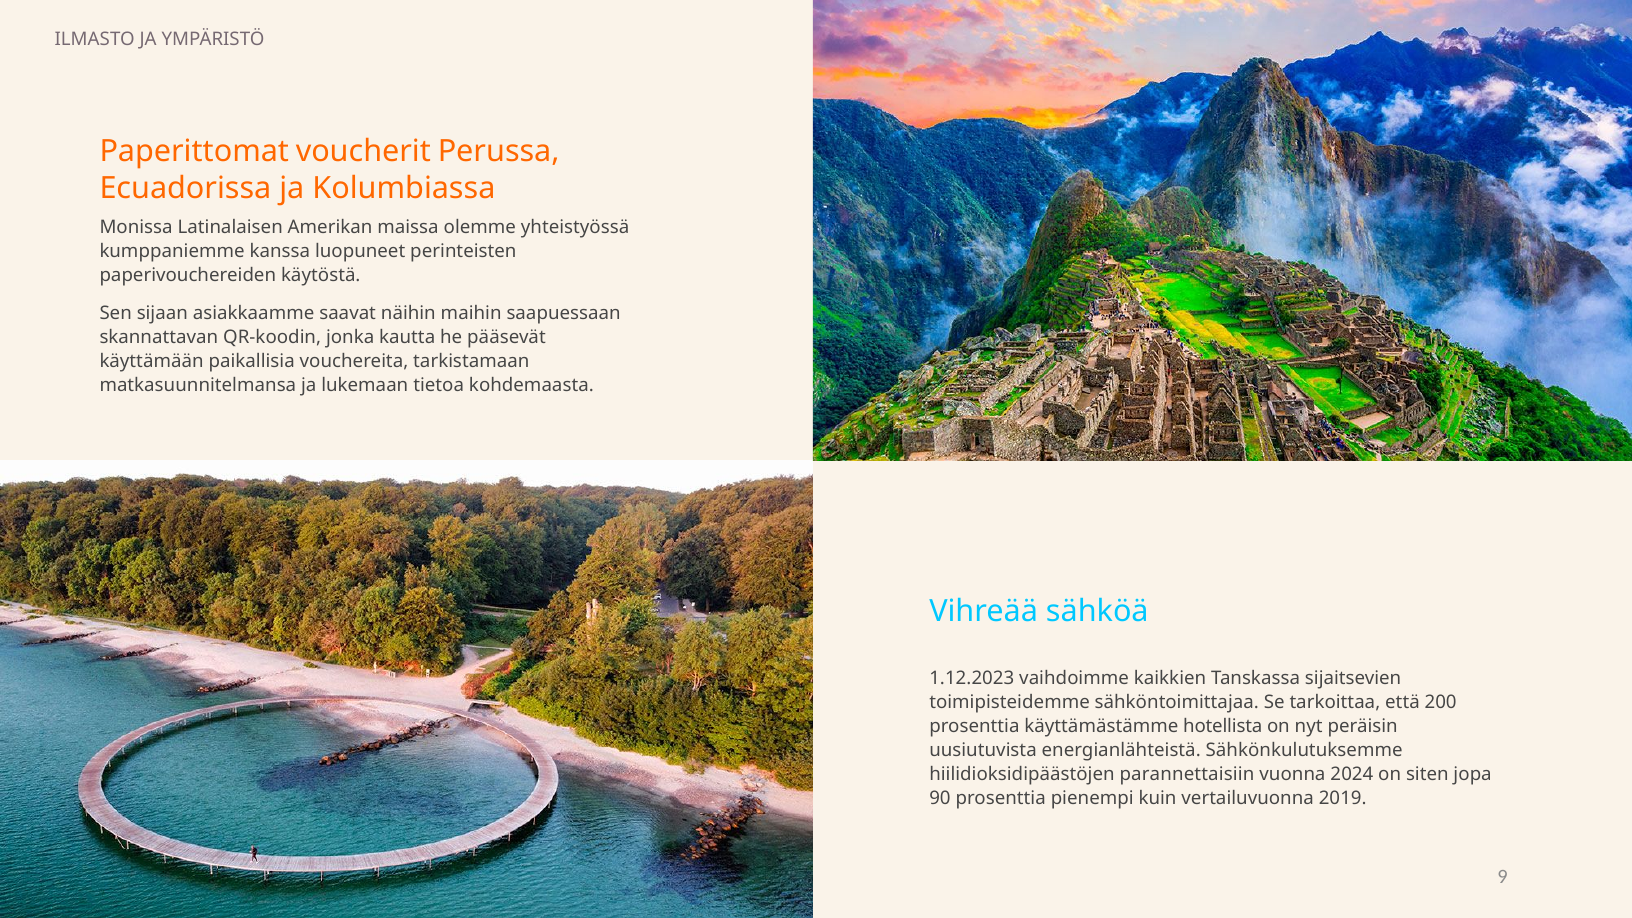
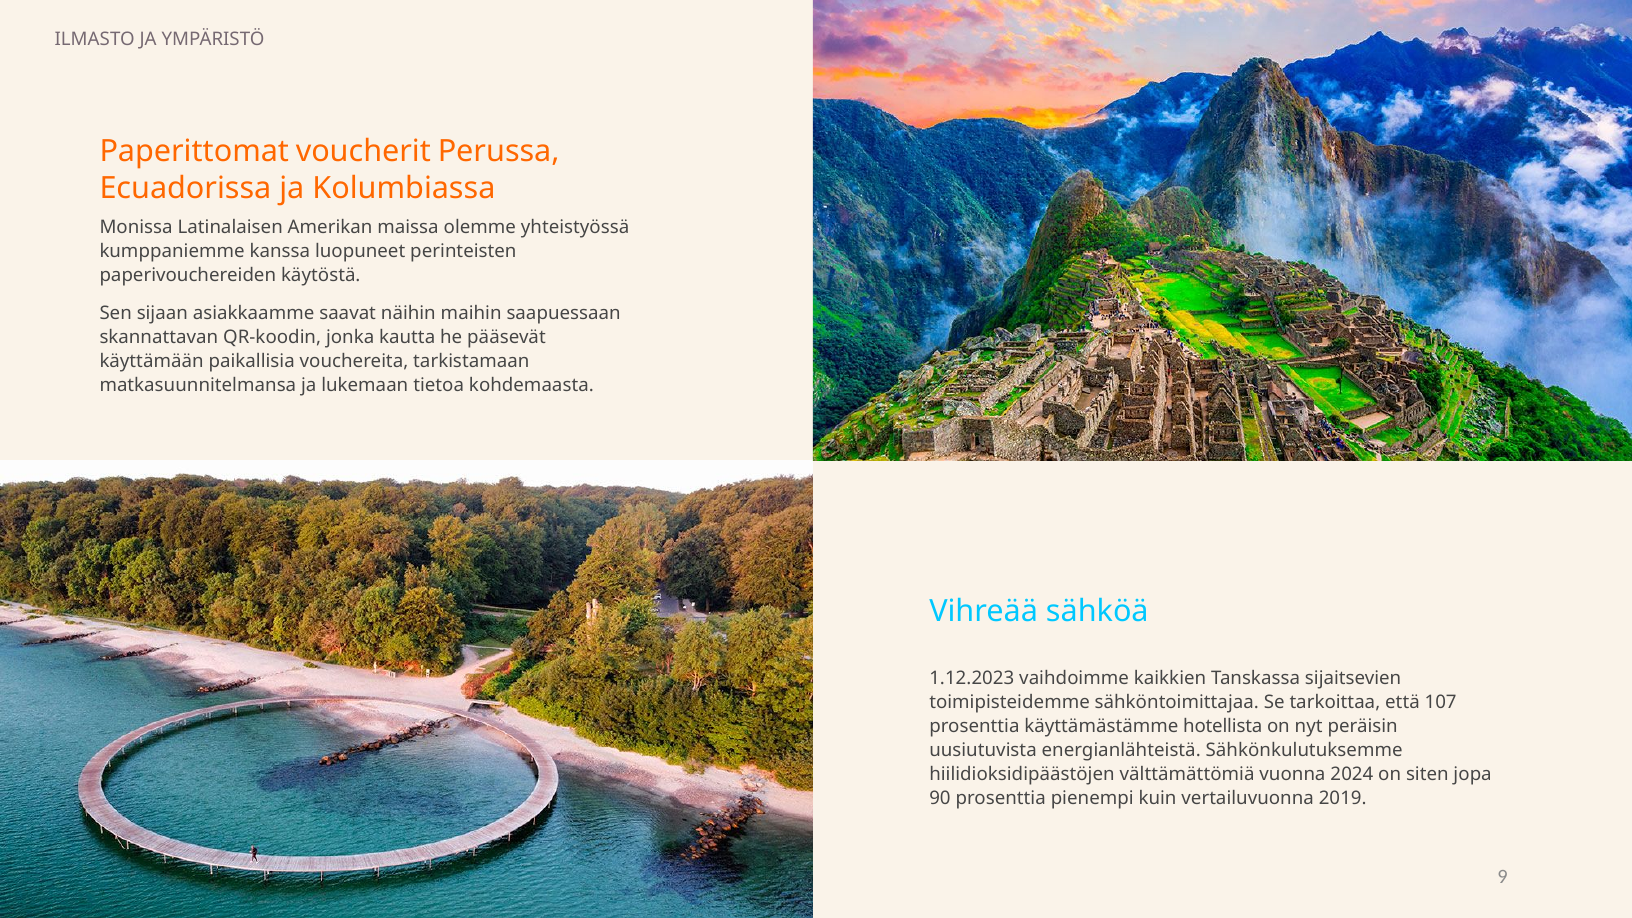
200: 200 -> 107
parannettaisiin: parannettaisiin -> välttämättömiä
